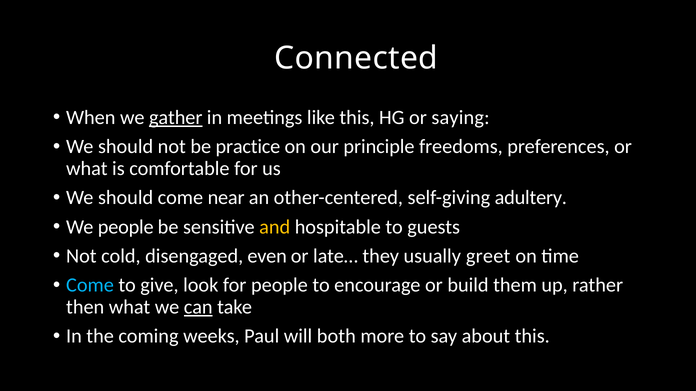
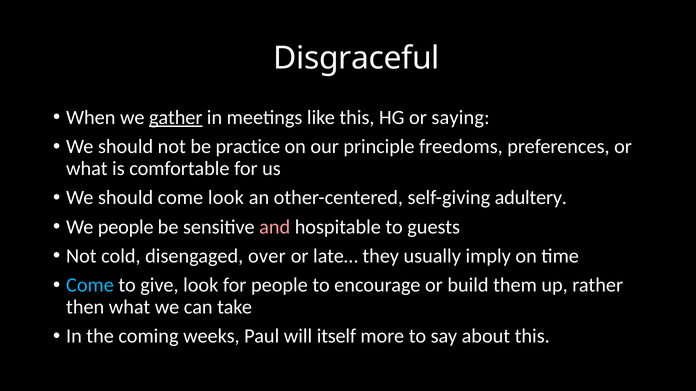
Connected: Connected -> Disgraceful
come near: near -> look
and colour: yellow -> pink
even: even -> over
greet: greet -> imply
can underline: present -> none
both: both -> itself
